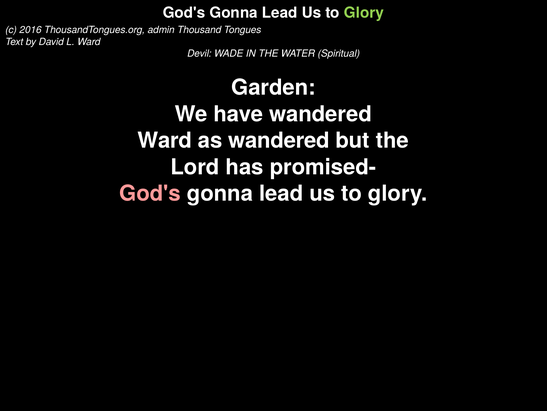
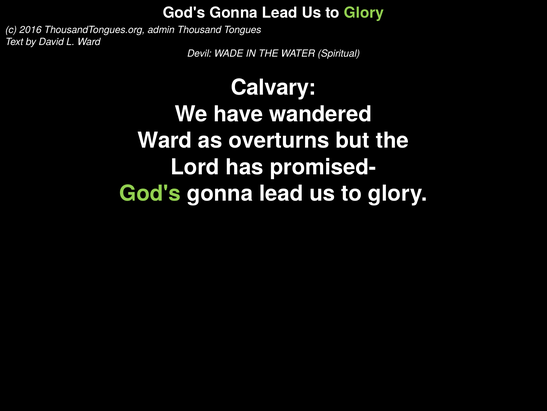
Garden: Garden -> Calvary
as wandered: wandered -> overturns
God's at (150, 193) colour: pink -> light green
